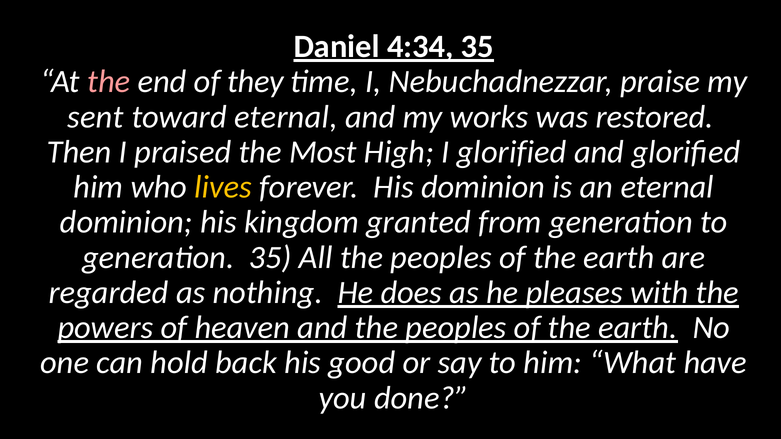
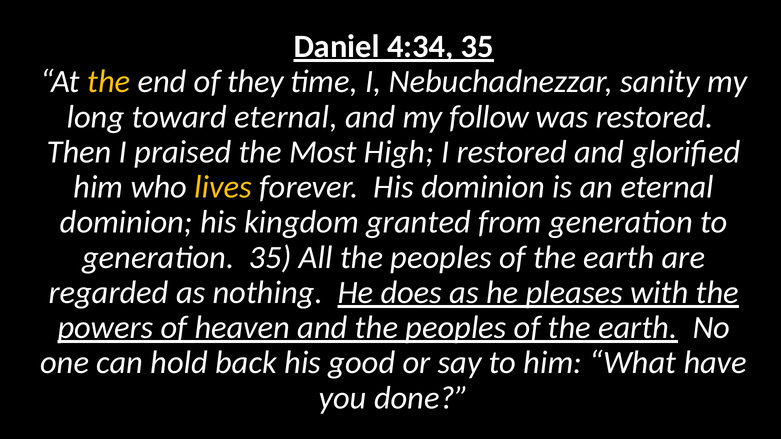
the at (109, 82) colour: pink -> yellow
praise: praise -> sanity
sent: sent -> long
works: works -> follow
I glorified: glorified -> restored
